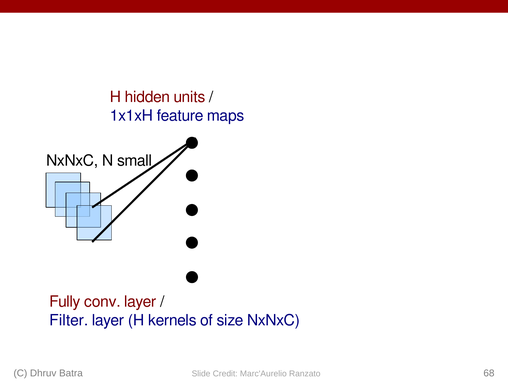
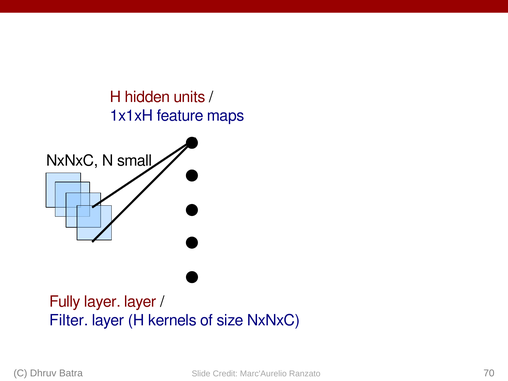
Fully conv: conv -> layer
68: 68 -> 70
